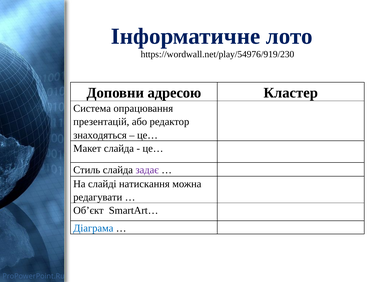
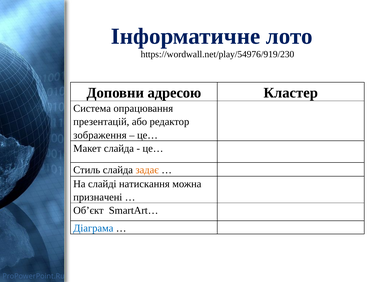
знаходяться: знаходяться -> зображення
задає colour: purple -> orange
редагувати: редагувати -> призначені
